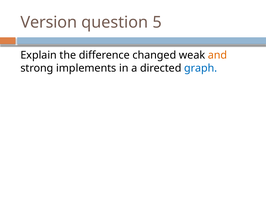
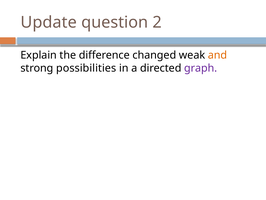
Version: Version -> Update
5: 5 -> 2
implements: implements -> possibilities
graph colour: blue -> purple
